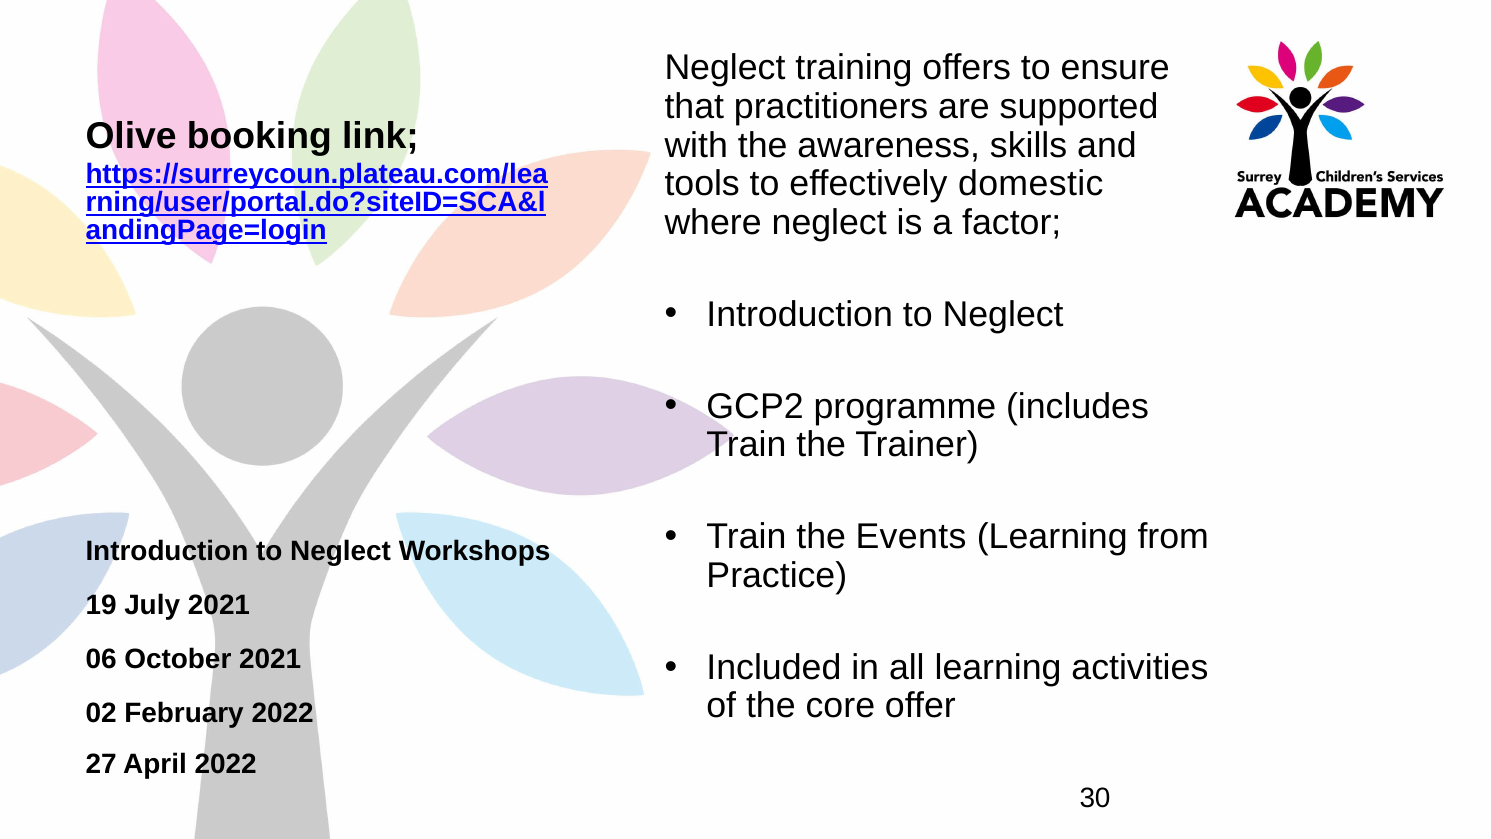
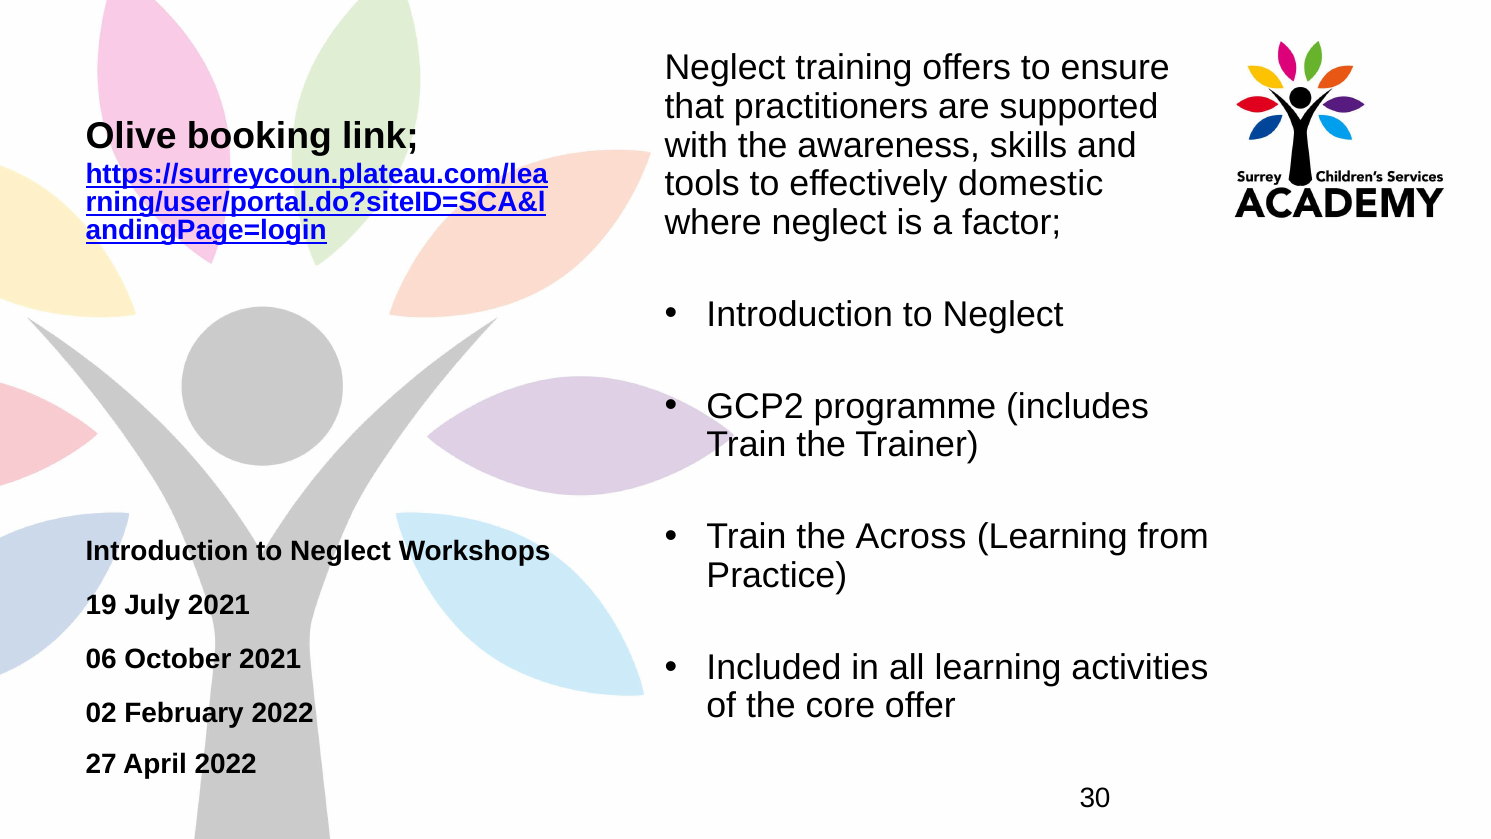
Events: Events -> Across
